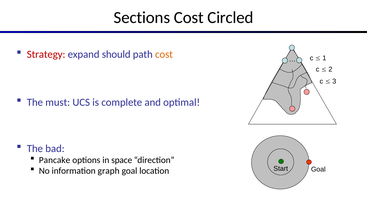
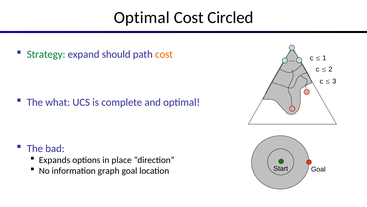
Sections at (142, 18): Sections -> Optimal
Strategy colour: red -> green
must: must -> what
Pancake: Pancake -> Expands
space: space -> place
